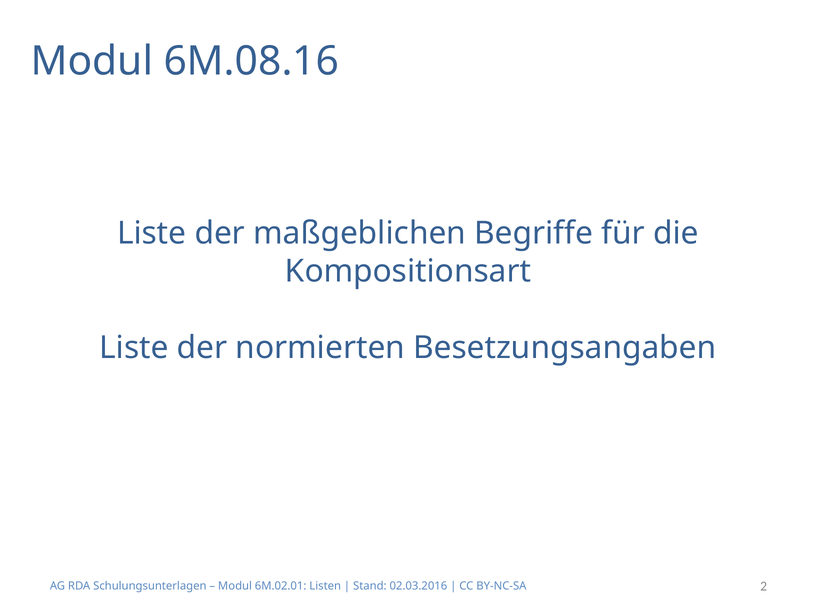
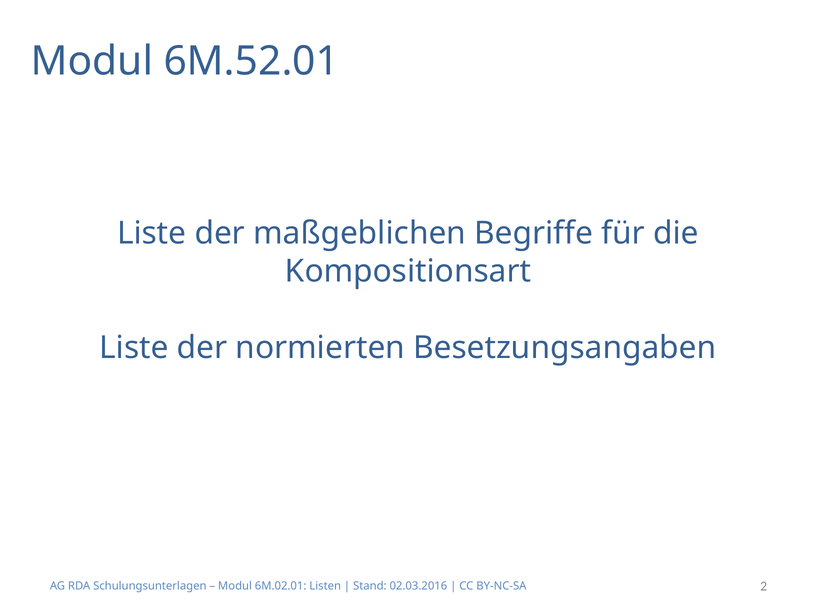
6M.08.16: 6M.08.16 -> 6M.52.01
